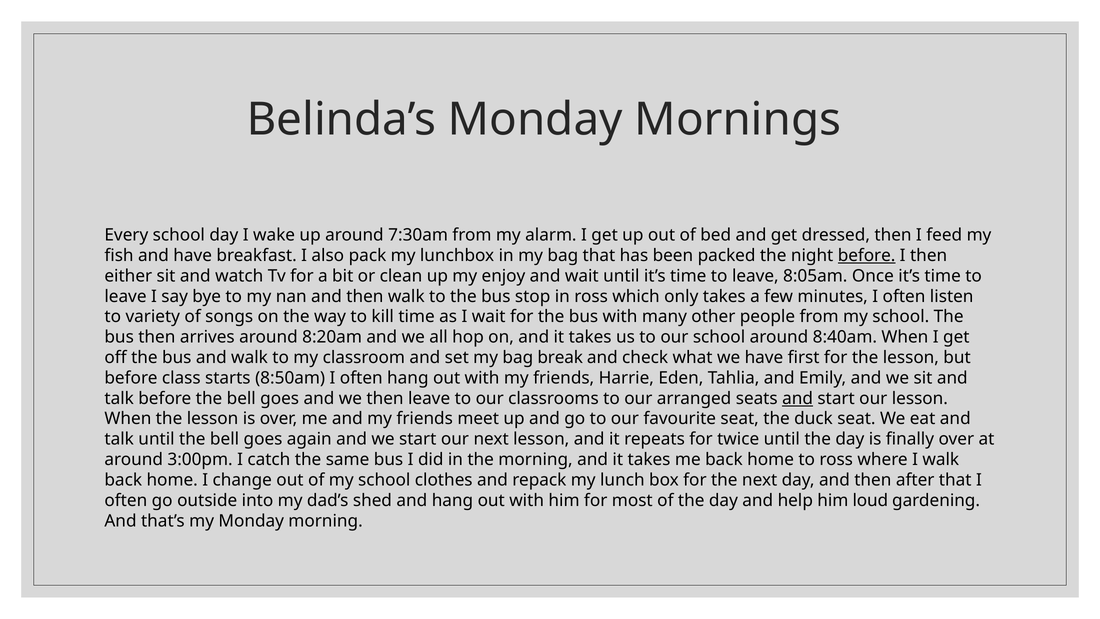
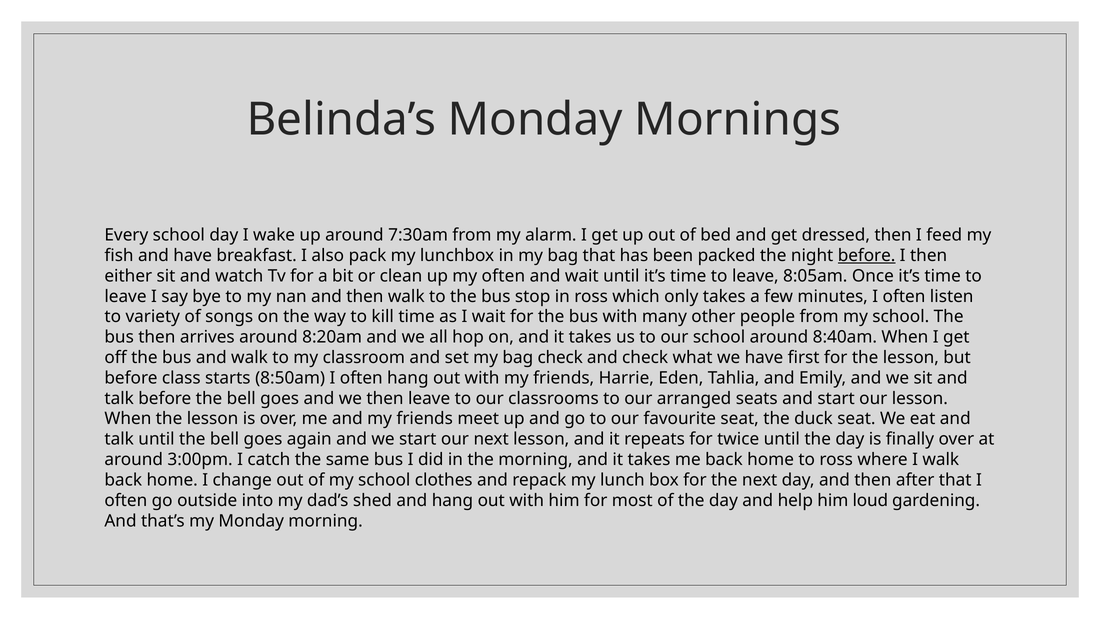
my enjoy: enjoy -> often
bag break: break -> check
and at (798, 398) underline: present -> none
